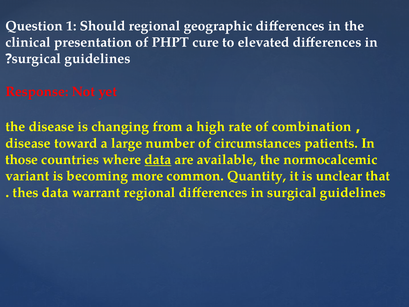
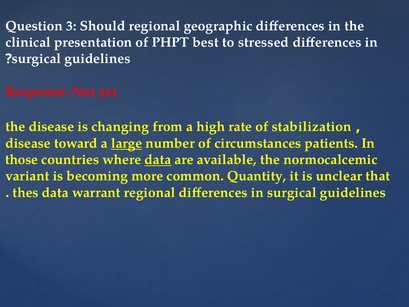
1: 1 -> 3
cure: cure -> best
elevated: elevated -> stressed
combination: combination -> stabilization
large underline: none -> present
